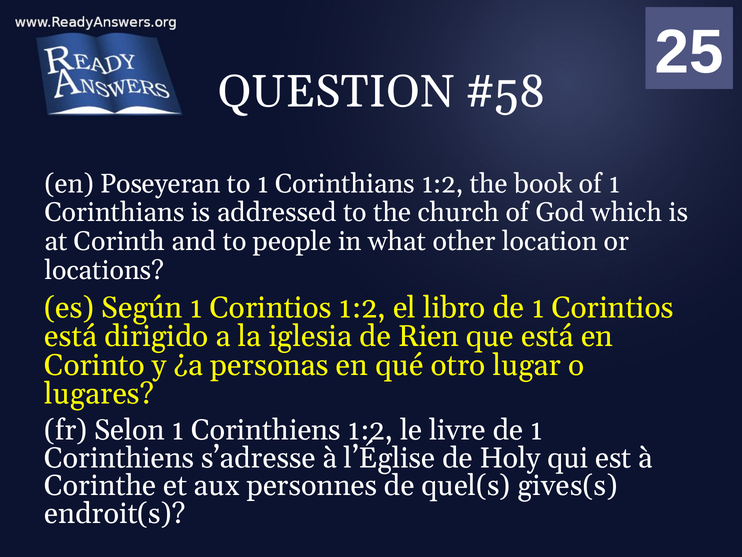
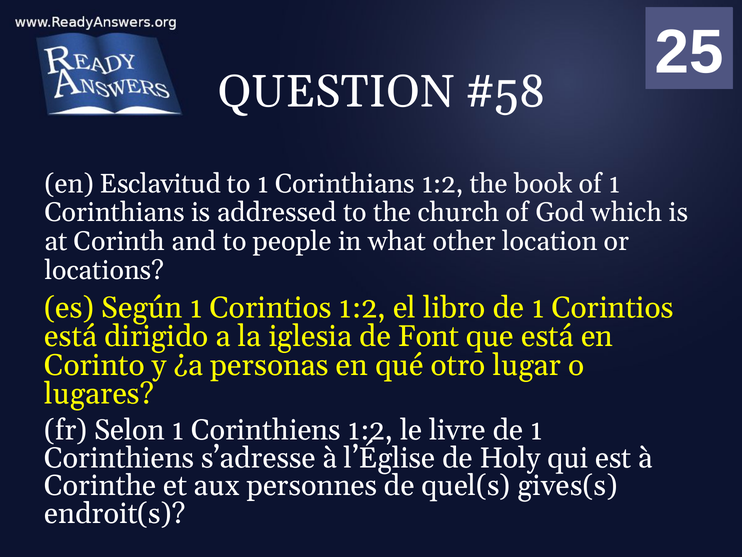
Poseyeran: Poseyeran -> Esclavitud
Rien: Rien -> Font
